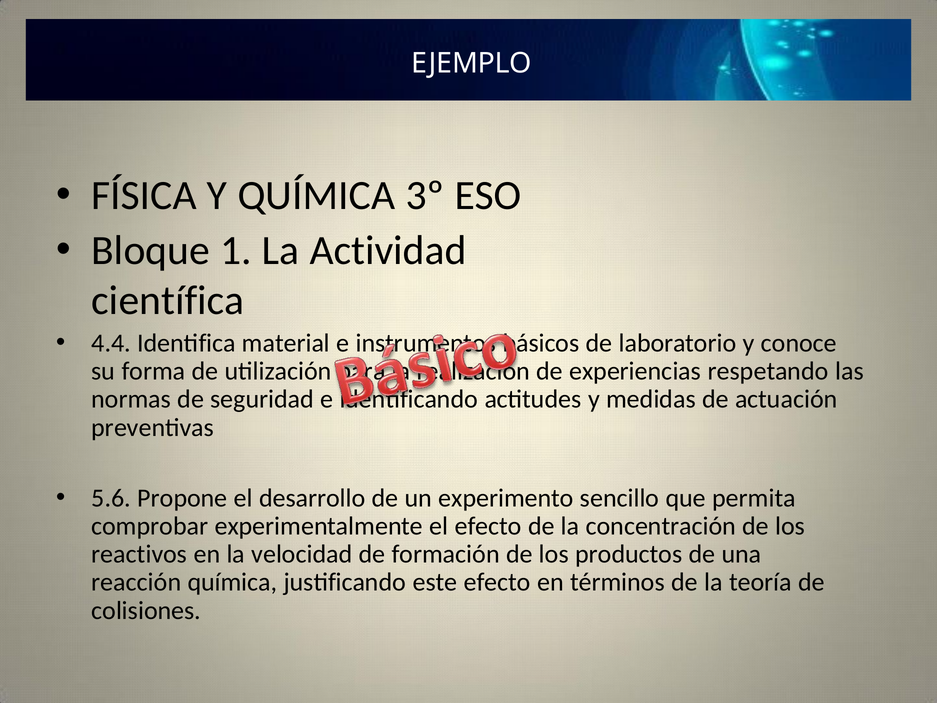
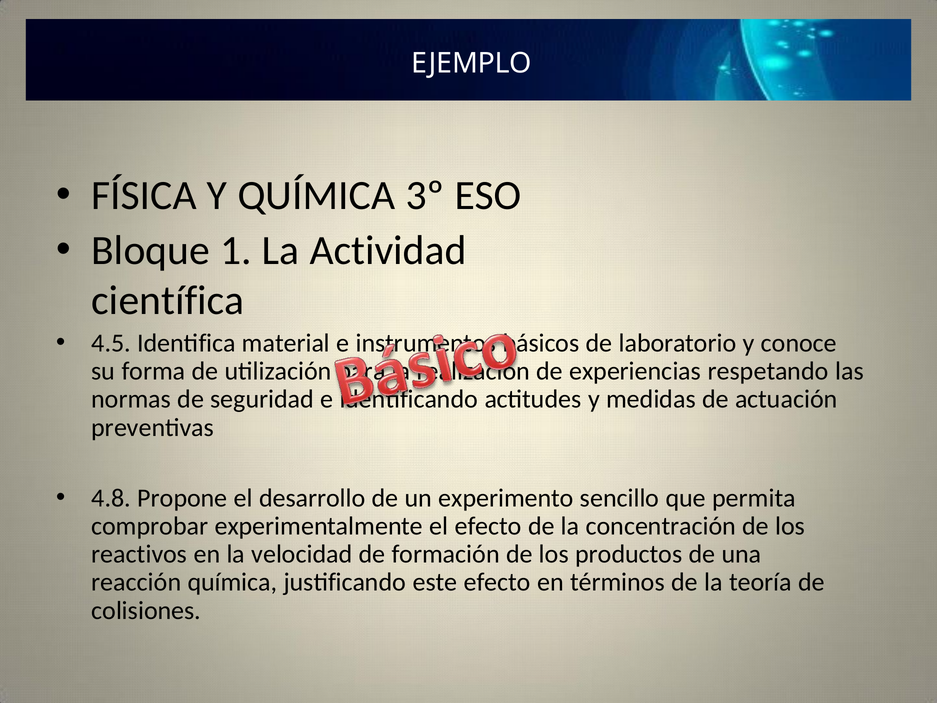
4.4: 4.4 -> 4.5
5.6: 5.6 -> 4.8
